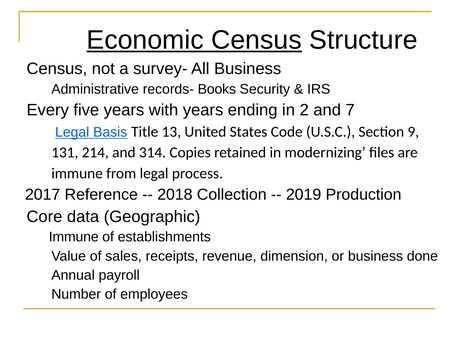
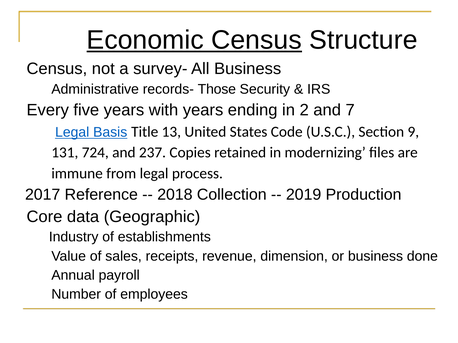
Books: Books -> Those
214: 214 -> 724
314: 314 -> 237
Immune at (74, 237): Immune -> Industry
